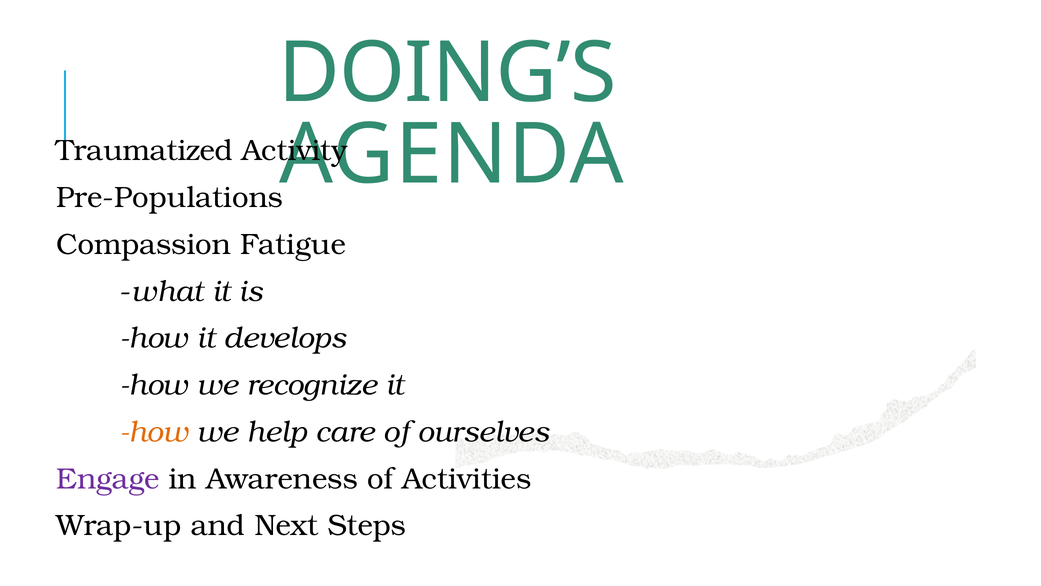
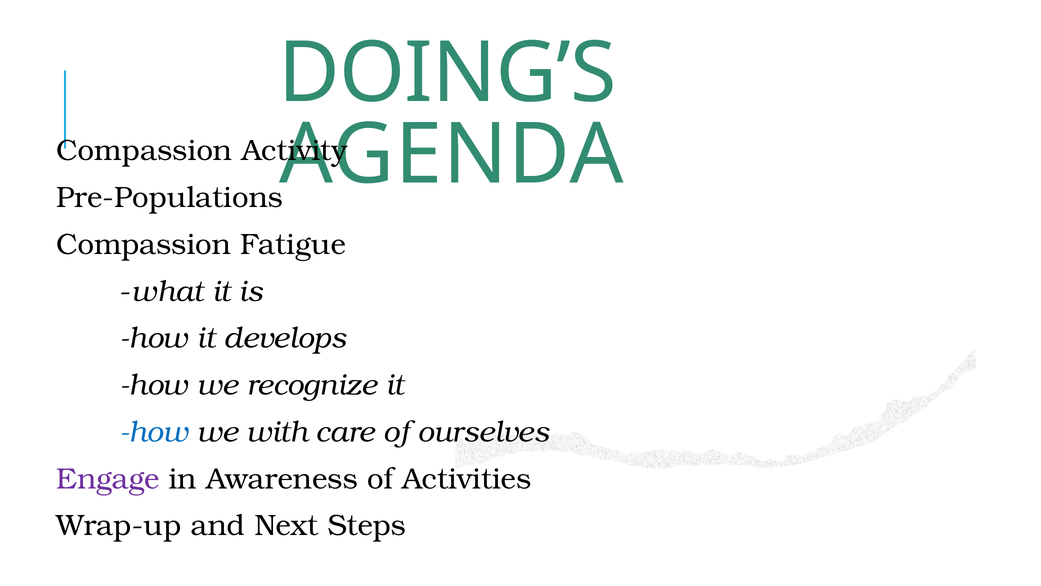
Traumatized at (144, 151): Traumatized -> Compassion
how at (154, 432) colour: orange -> blue
help: help -> with
